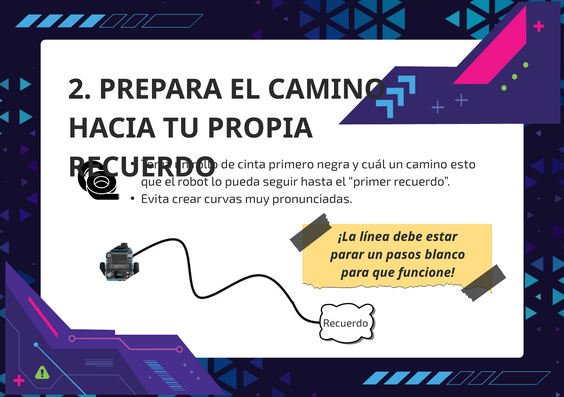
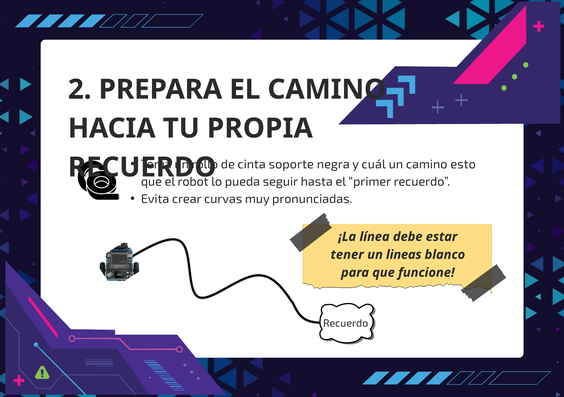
primero: primero -> soporte
parar: parar -> tener
pasos: pasos -> lineas
